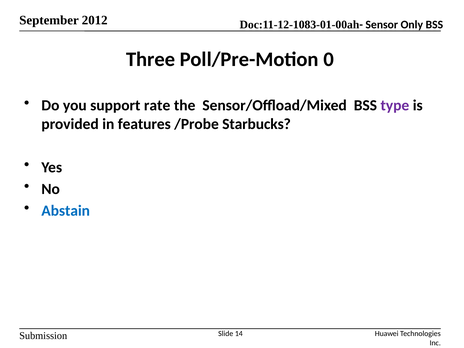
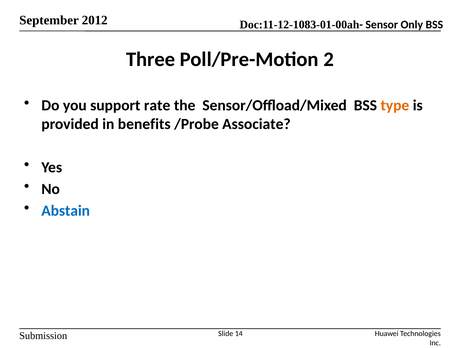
0: 0 -> 2
type colour: purple -> orange
features: features -> benefits
Starbucks: Starbucks -> Associate
